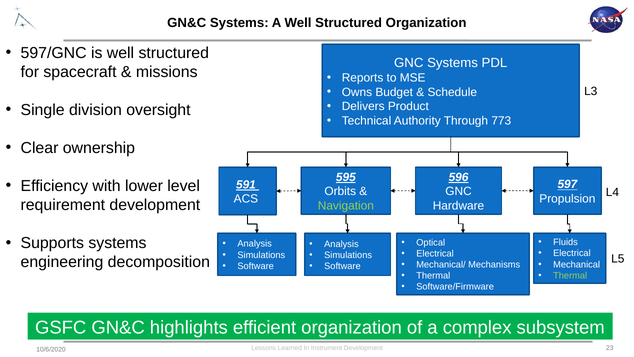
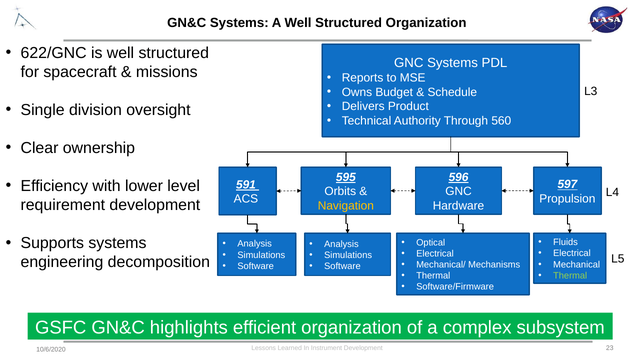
597/GNC: 597/GNC -> 622/GNC
773: 773 -> 560
Navigation colour: light green -> yellow
